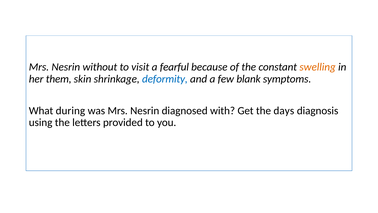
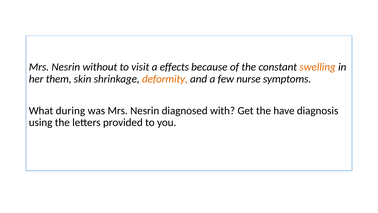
fearful: fearful -> effects
deformity colour: blue -> orange
blank: blank -> nurse
days: days -> have
